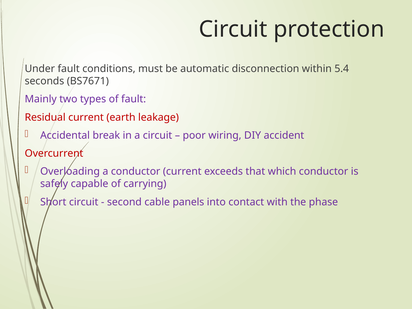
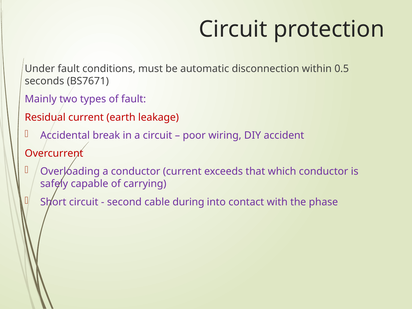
5.4: 5.4 -> 0.5
panels: panels -> during
